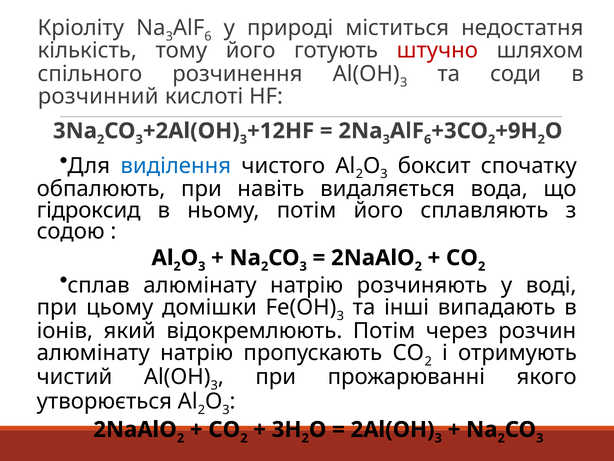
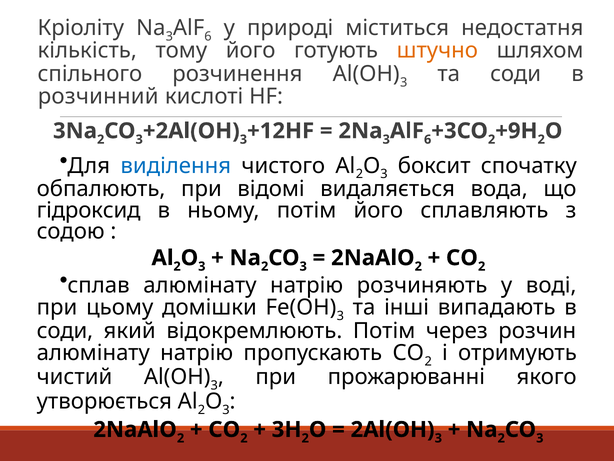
штучно colour: red -> orange
навіть: навіть -> відомі
іонів at (65, 330): іонів -> соди
